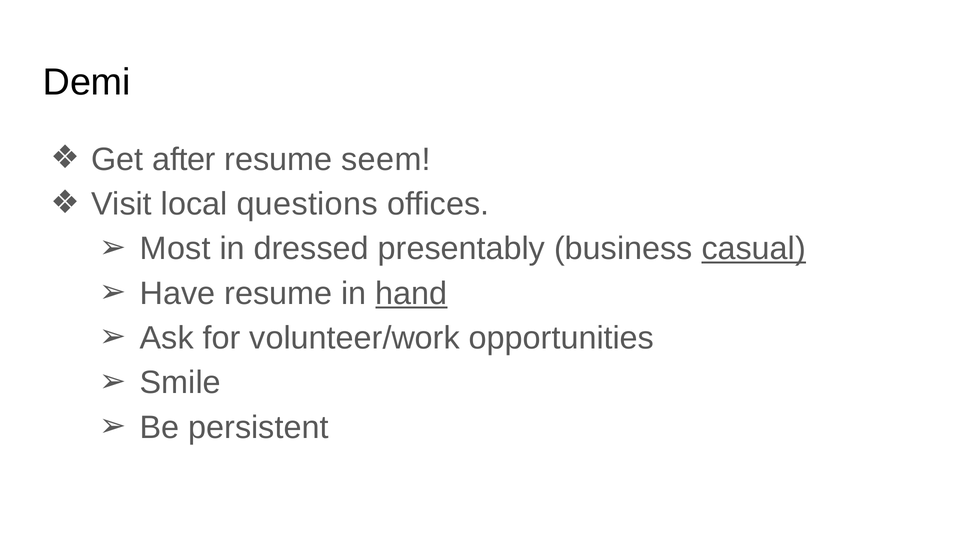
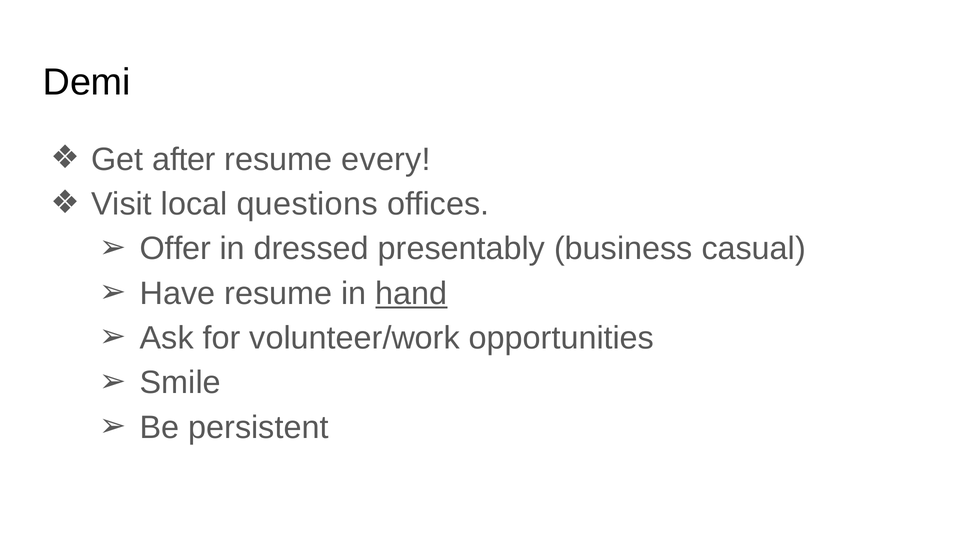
seem: seem -> every
Most: Most -> Offer
casual underline: present -> none
